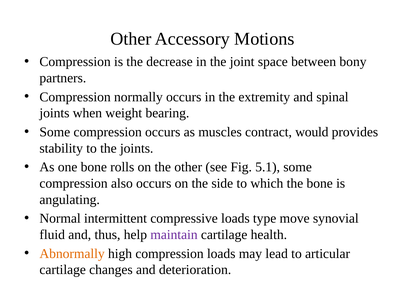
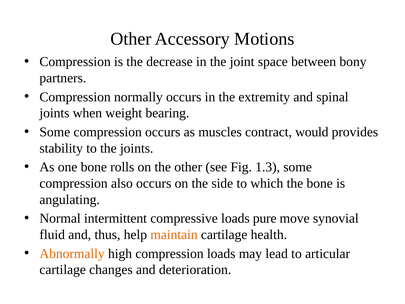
5.1: 5.1 -> 1.3
type: type -> pure
maintain colour: purple -> orange
